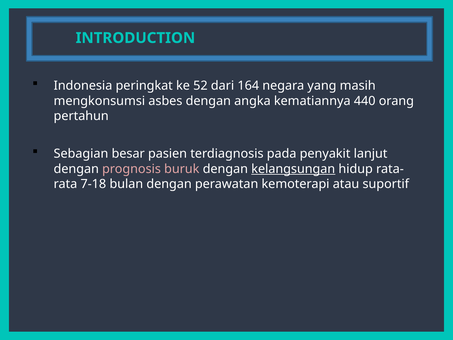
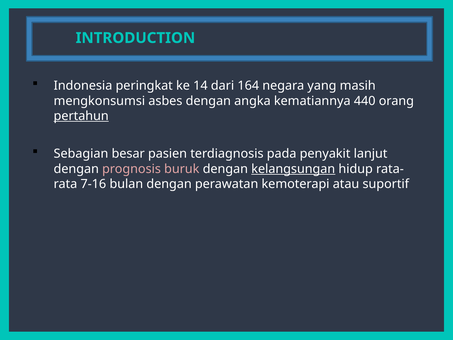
52: 52 -> 14
pertahun underline: none -> present
7-18: 7-18 -> 7-16
